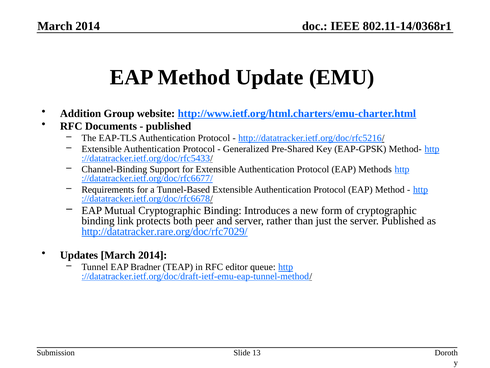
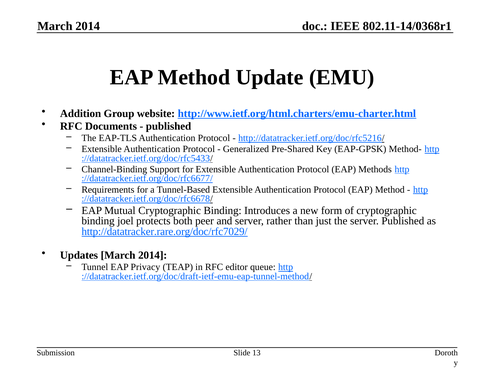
link: link -> joel
Bradner: Bradner -> Privacy
